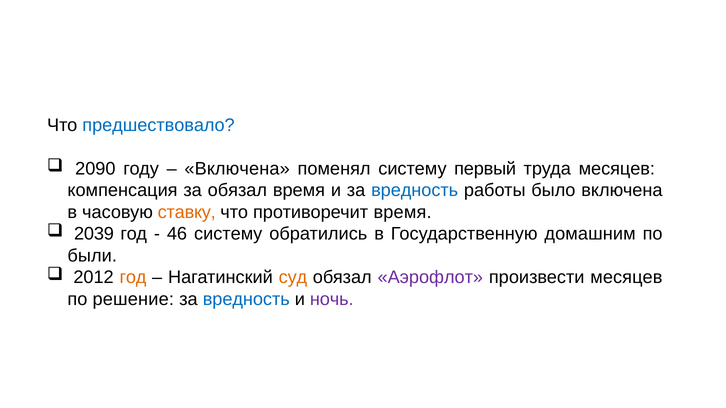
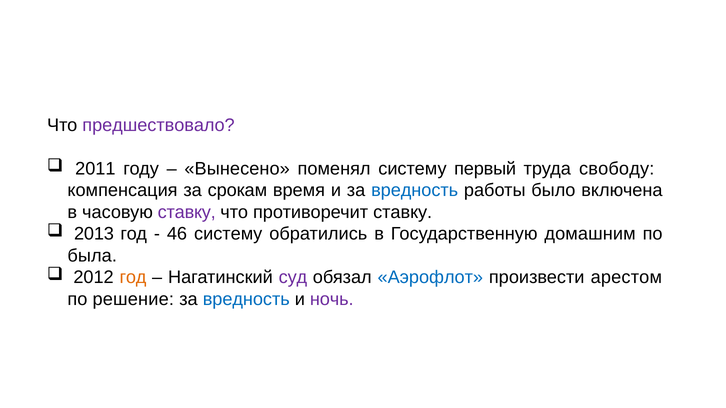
предшествовало colour: blue -> purple
2090: 2090 -> 2011
Включена at (237, 169): Включена -> Вынесено
труда месяцев: месяцев -> свободу
за обязал: обязал -> срокам
ставку at (187, 212) colour: orange -> purple
противоречит время: время -> ставку
2039: 2039 -> 2013
были: были -> была
суд colour: orange -> purple
Аэрофлот colour: purple -> blue
произвести месяцев: месяцев -> арестом
